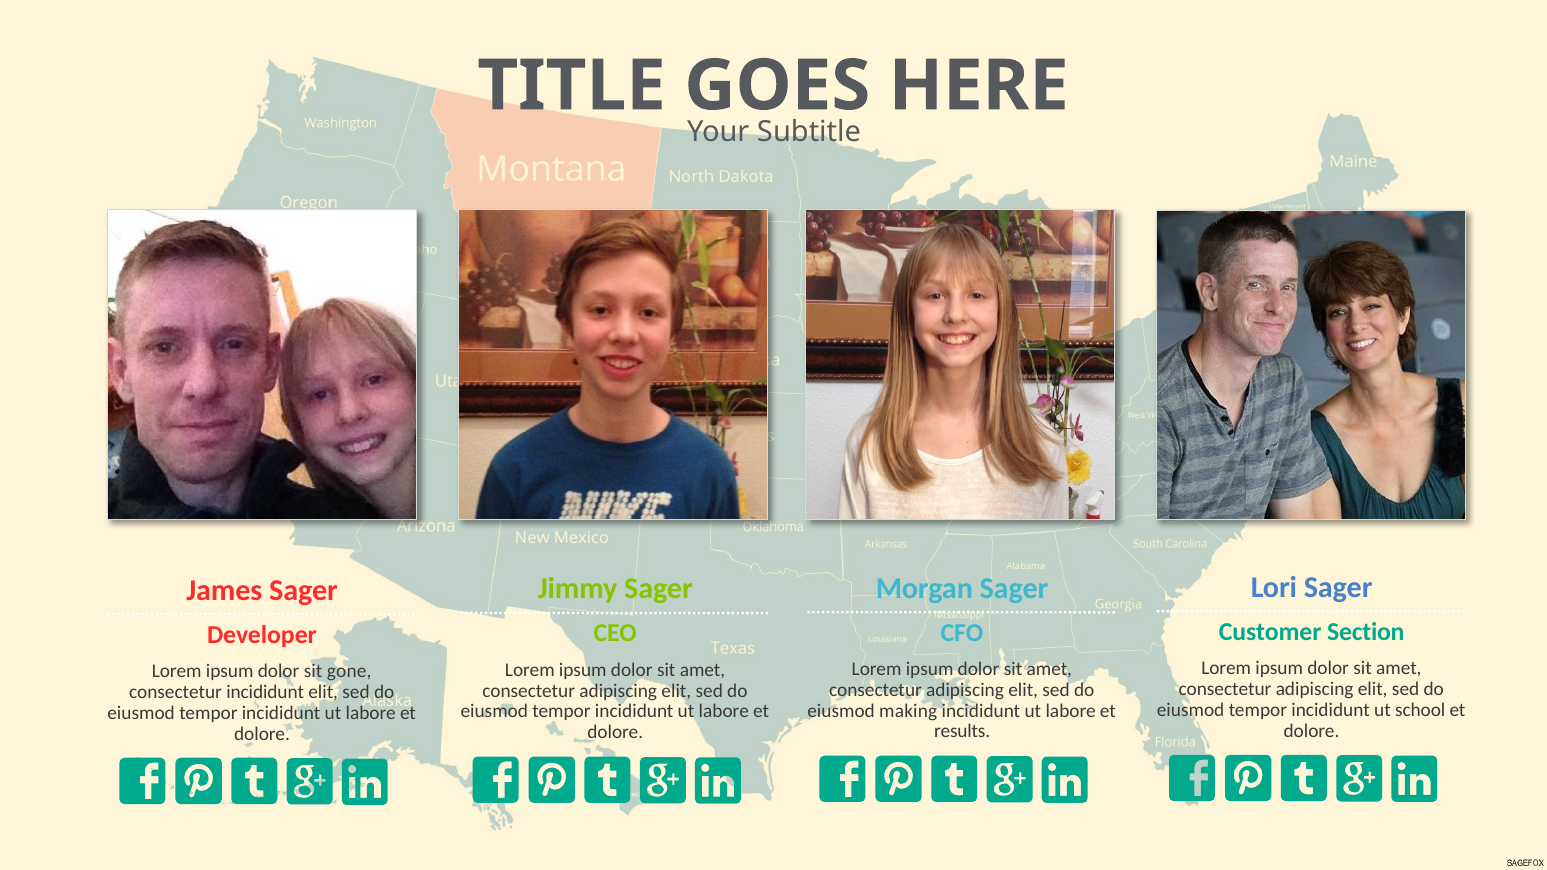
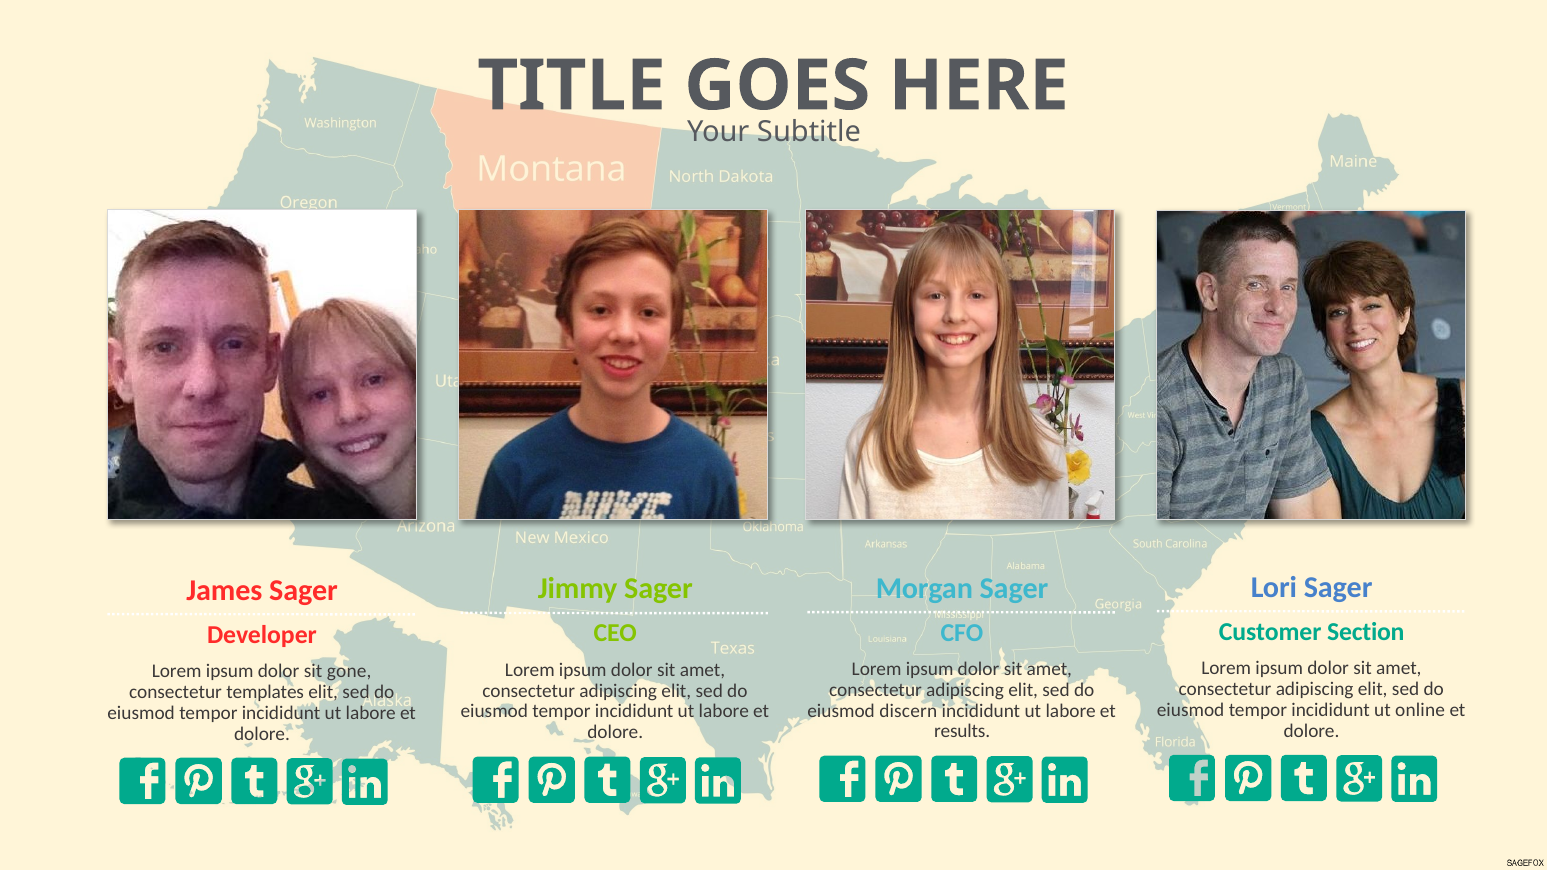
consectetur incididunt: incididunt -> templates
school: school -> online
making: making -> discern
